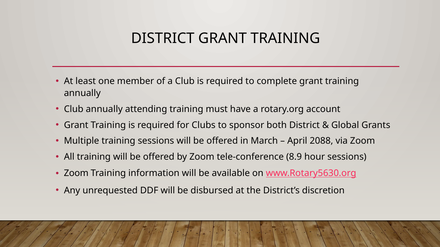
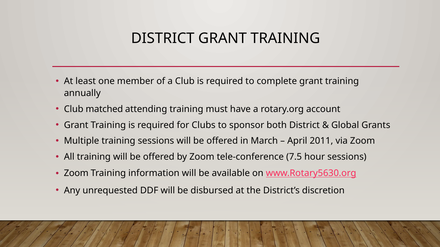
Club annually: annually -> matched
2088: 2088 -> 2011
8.9: 8.9 -> 7.5
